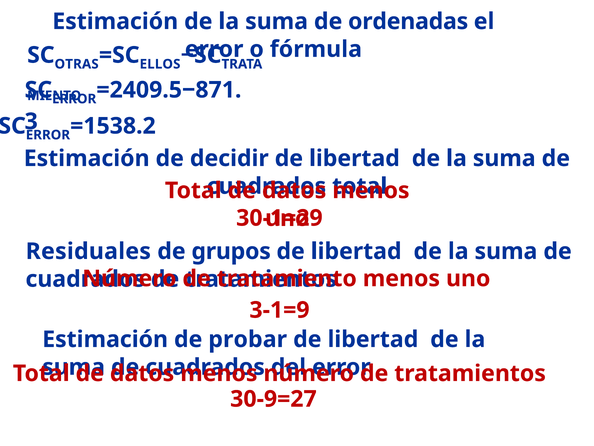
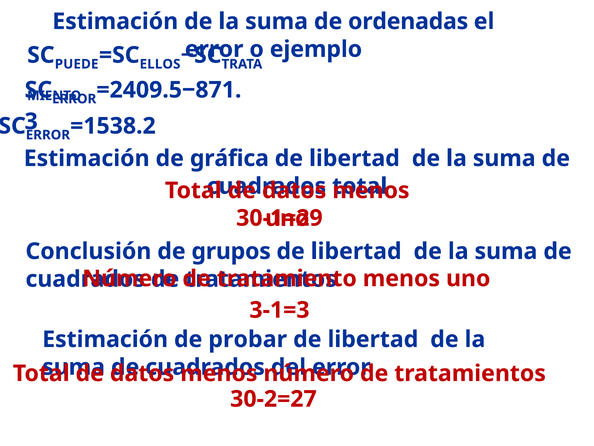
fórmula: fórmula -> ejemplo
OTRAS: OTRAS -> PUEDE
decidir: decidir -> gráfica
Residuales: Residuales -> Conclusión
3-1=9: 3-1=9 -> 3-1=3
30-9=27: 30-9=27 -> 30-2=27
